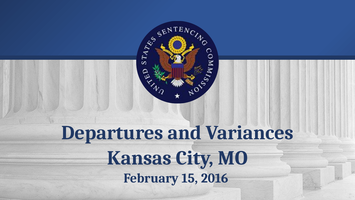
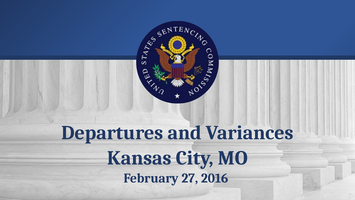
15: 15 -> 27
